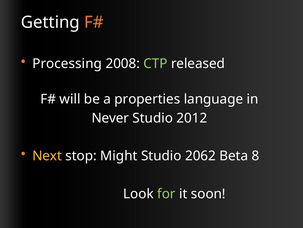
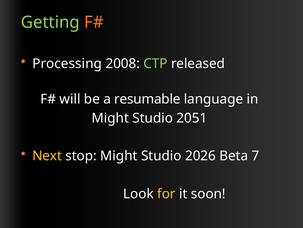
Getting colour: white -> light green
properties: properties -> resumable
Never at (110, 118): Never -> Might
2012: 2012 -> 2051
2062: 2062 -> 2026
8: 8 -> 7
for colour: light green -> yellow
